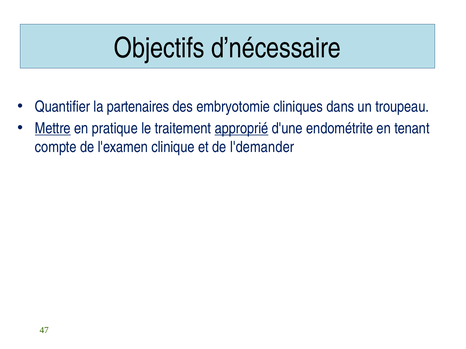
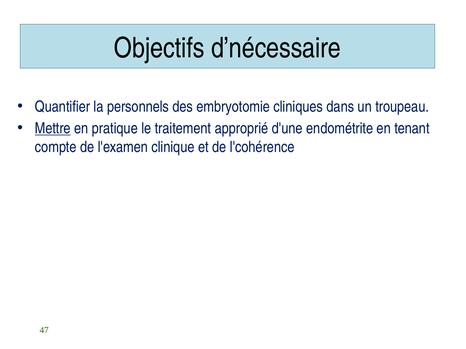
partenaires: partenaires -> personnels
approprié underline: present -> none
l'demander: l'demander -> l'cohérence
